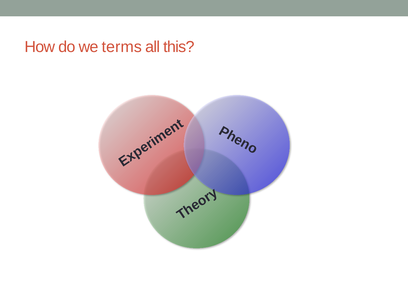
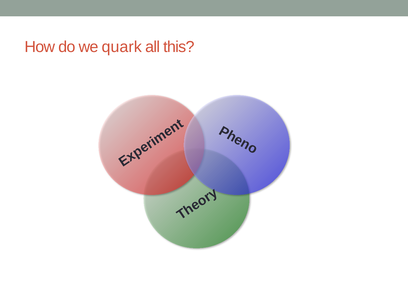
terms: terms -> quark
